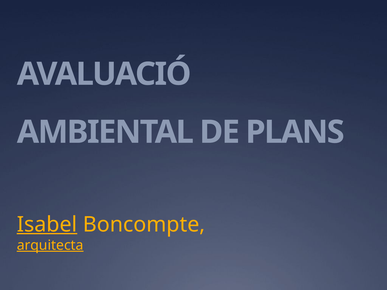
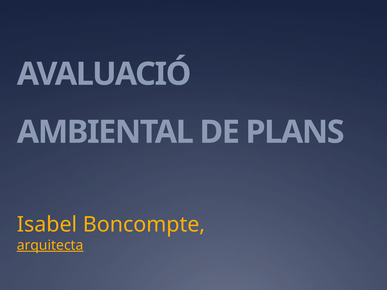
Isabel underline: present -> none
